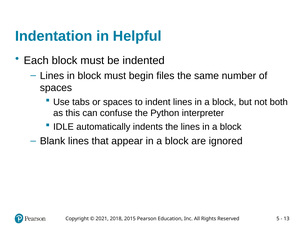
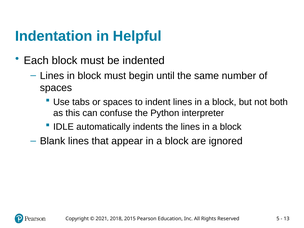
files: files -> until
